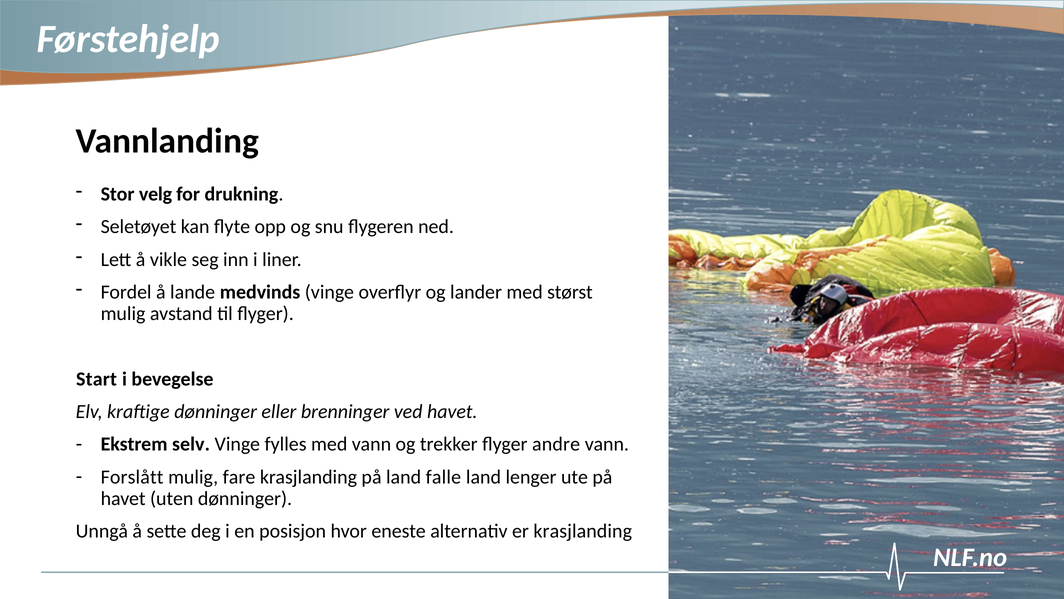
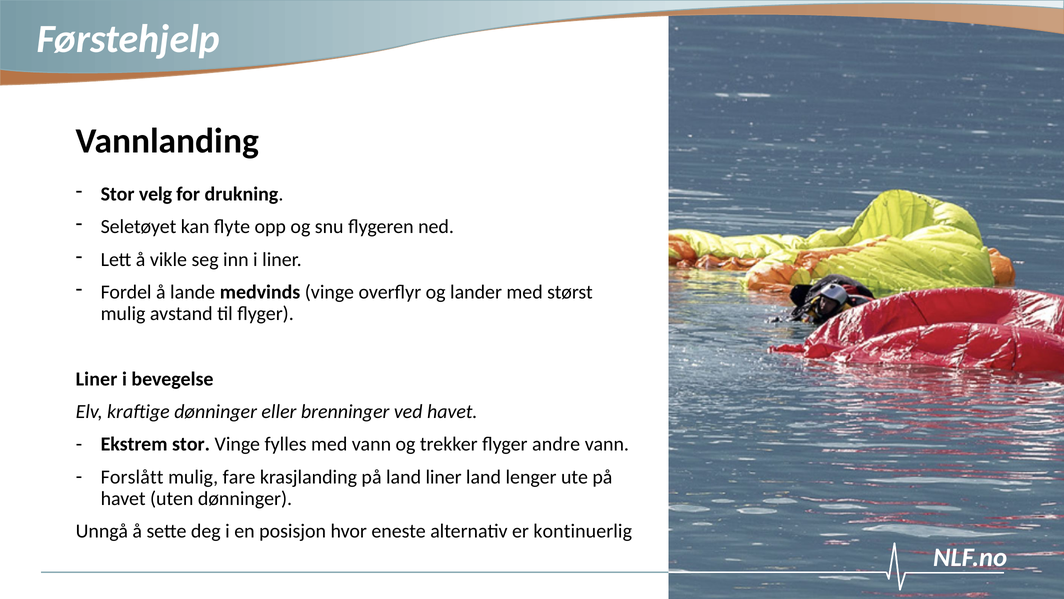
Start at (97, 379): Start -> Liner
Ekstrem selv: selv -> stor
land falle: falle -> liner
er krasjlanding: krasjlanding -> kontinuerlig
